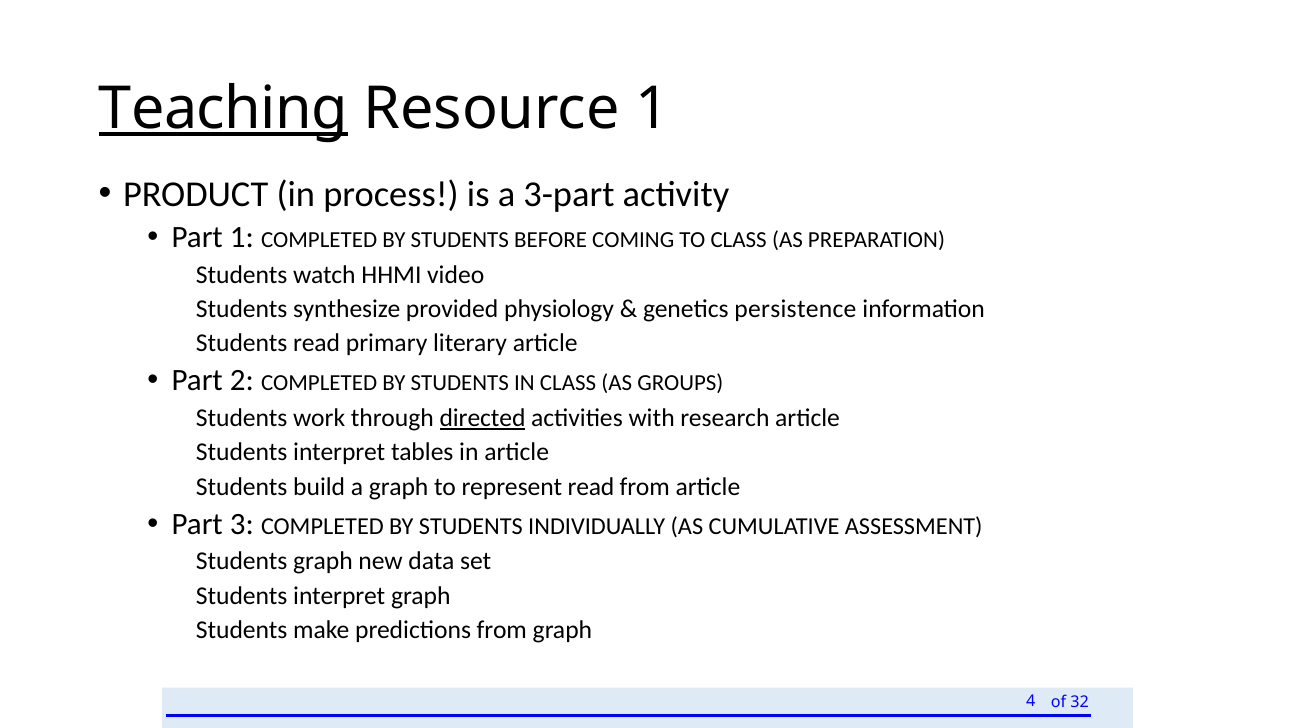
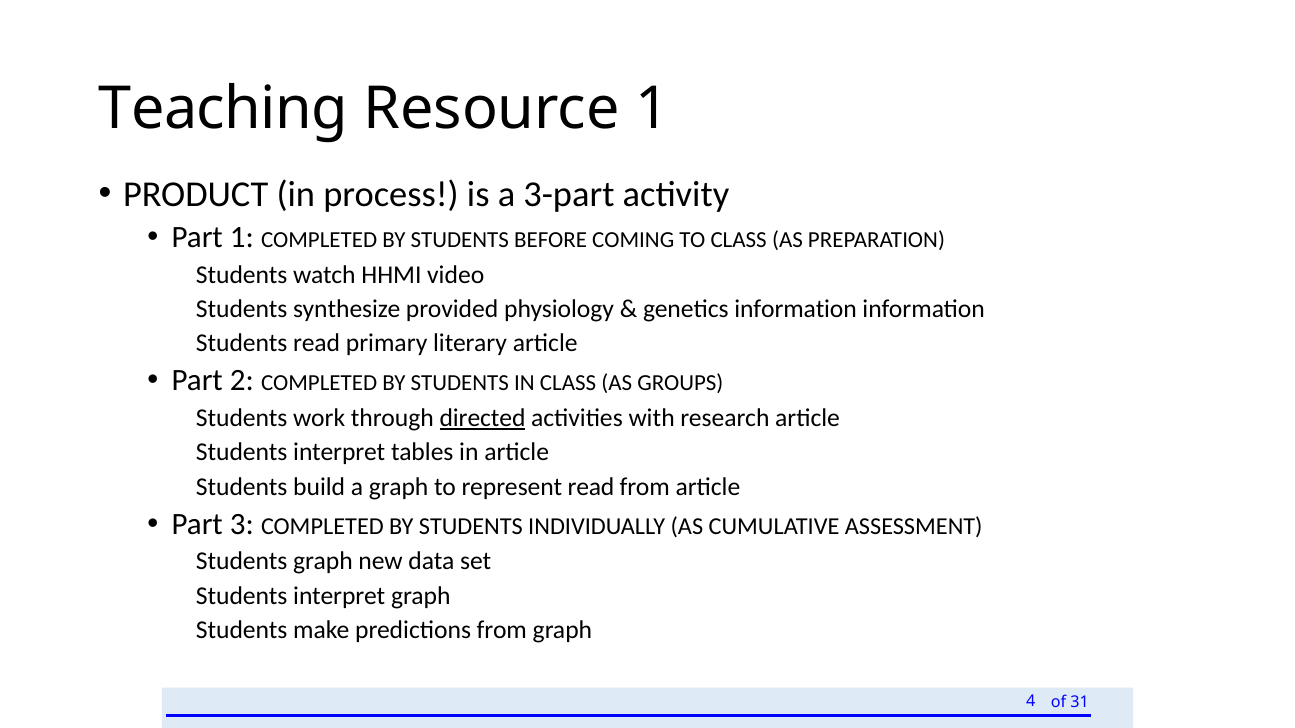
Teaching underline: present -> none
genetics persistence: persistence -> information
32: 32 -> 31
